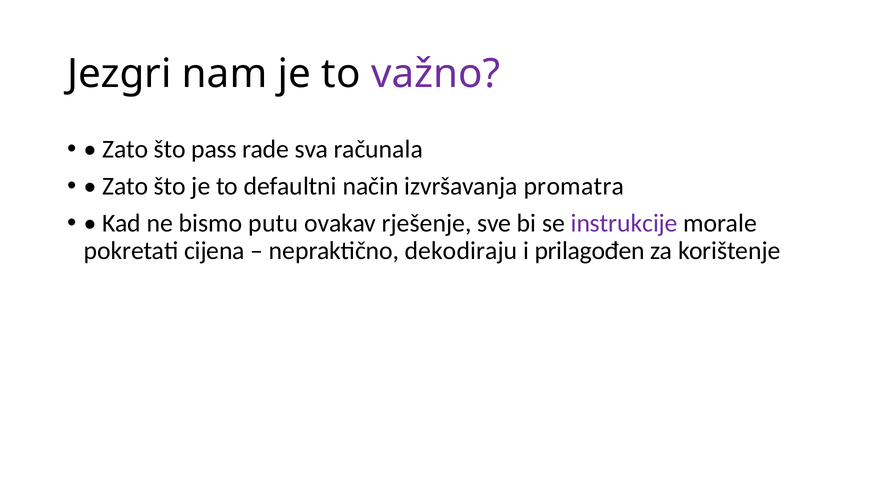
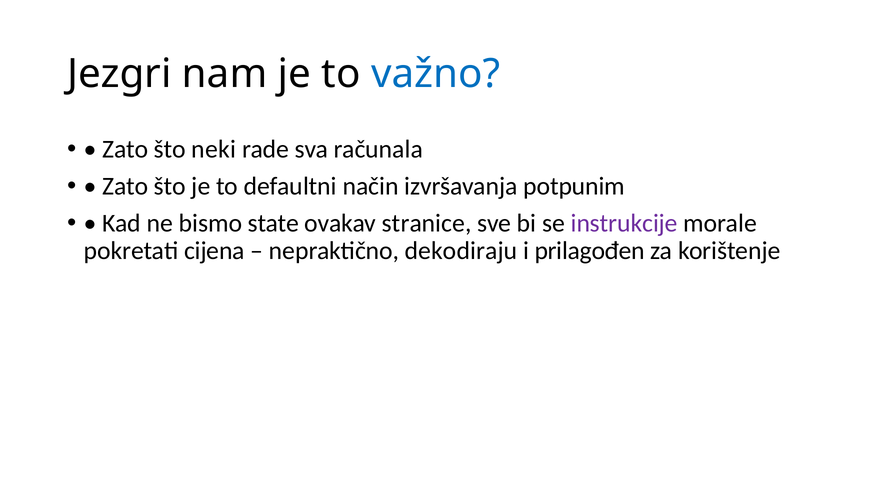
važno colour: purple -> blue
pass: pass -> neki
promatra: promatra -> potpunim
putu: putu -> state
rješenje: rješenje -> stranice
